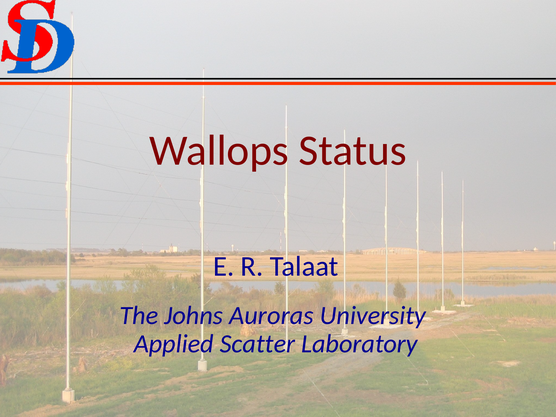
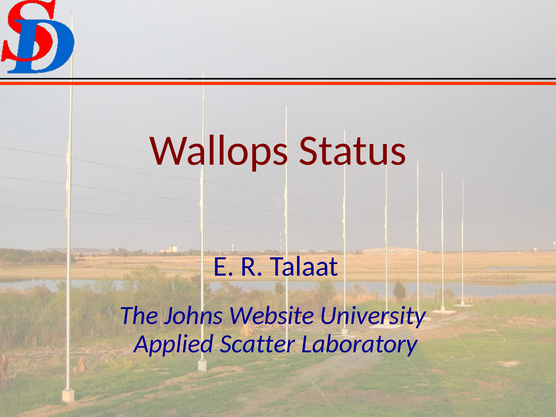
Auroras: Auroras -> Website
